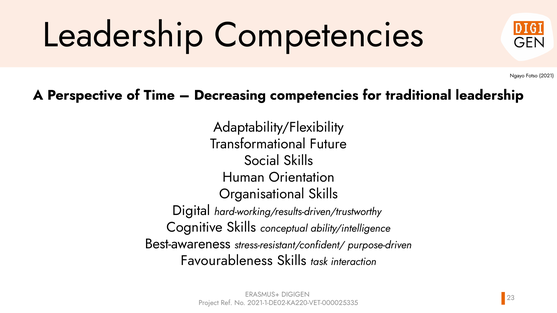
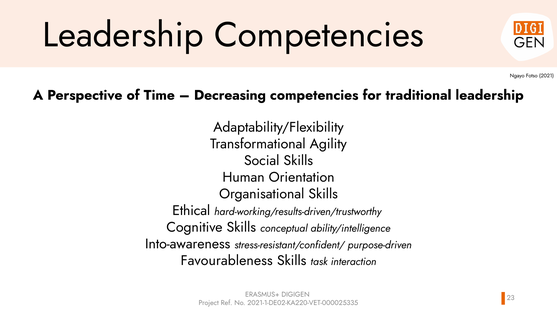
Future: Future -> Agility
Digital: Digital -> Ethical
Best-awareness: Best-awareness -> Into-awareness
